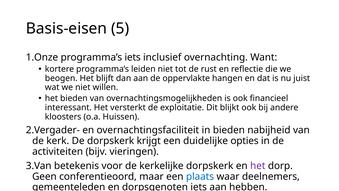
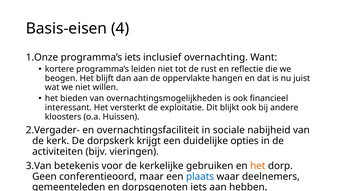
5: 5 -> 4
in bieden: bieden -> sociale
kerkelijke dorpskerk: dorpskerk -> gebruiken
het at (258, 166) colour: purple -> orange
